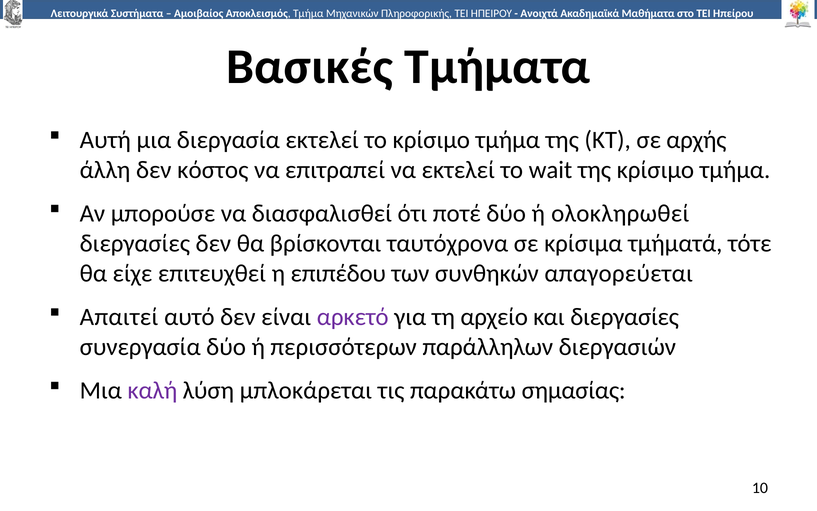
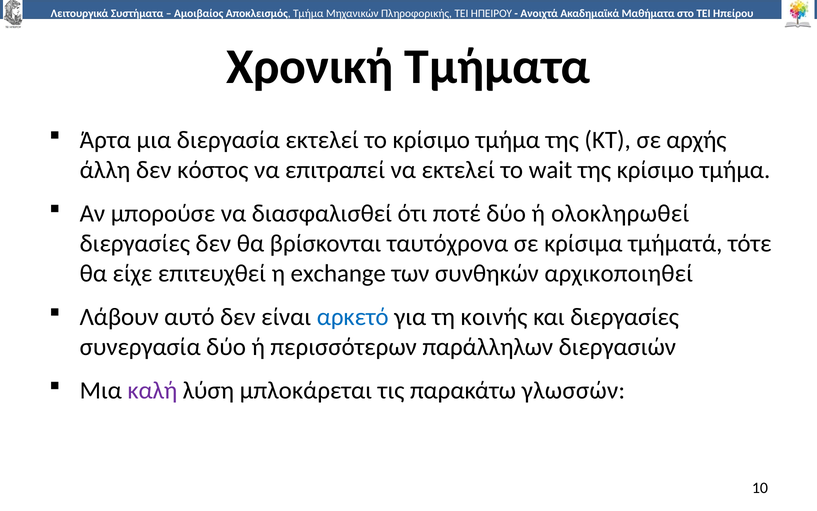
Βασικές: Βασικές -> Χρονική
Αυτή: Αυτή -> Άρτα
επιπέδου: επιπέδου -> exchange
απαγορεύεται: απαγορεύεται -> αρχικοποιηθεί
Απαιτεί: Απαιτεί -> Λάβουν
αρκετό colour: purple -> blue
αρχείο: αρχείο -> κοινής
σημασίας: σημασίας -> γλωσσών
